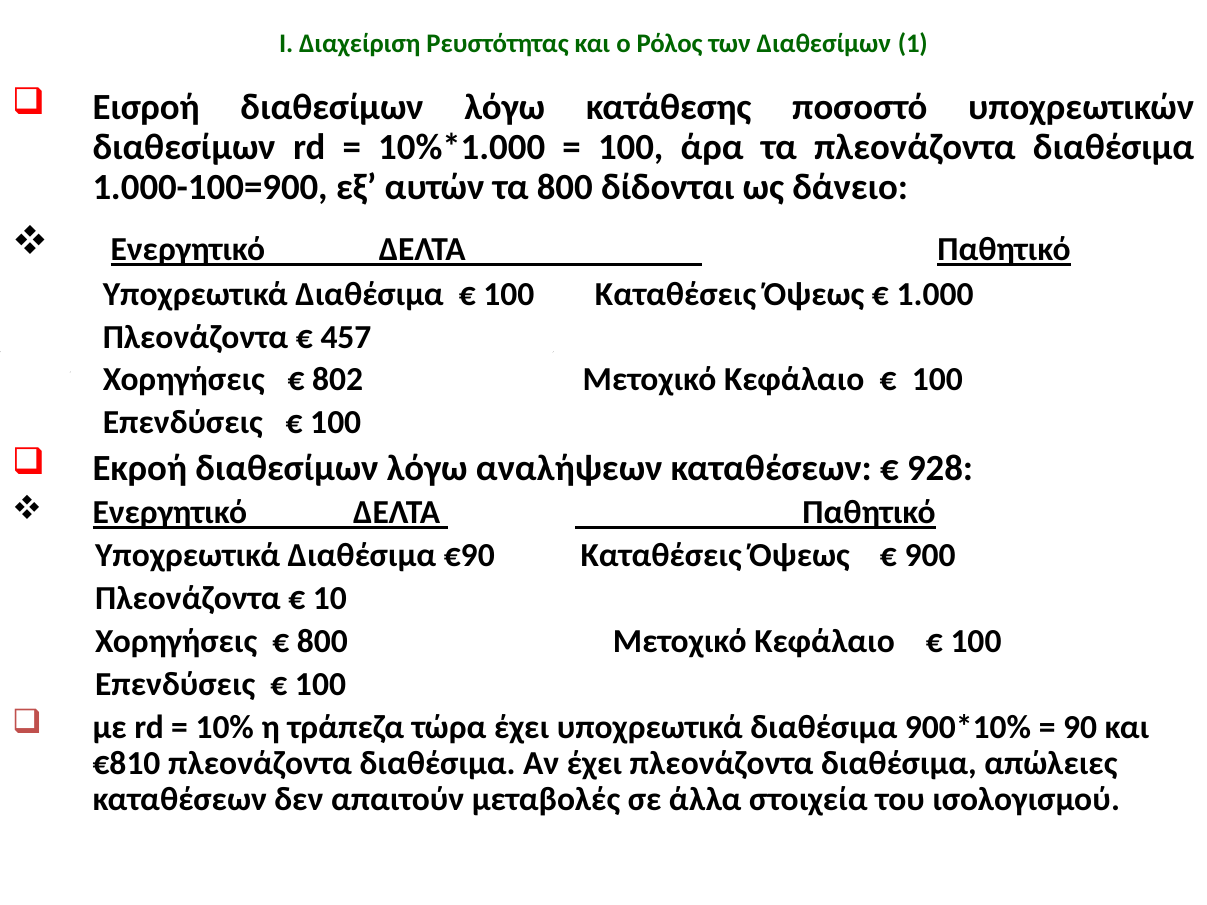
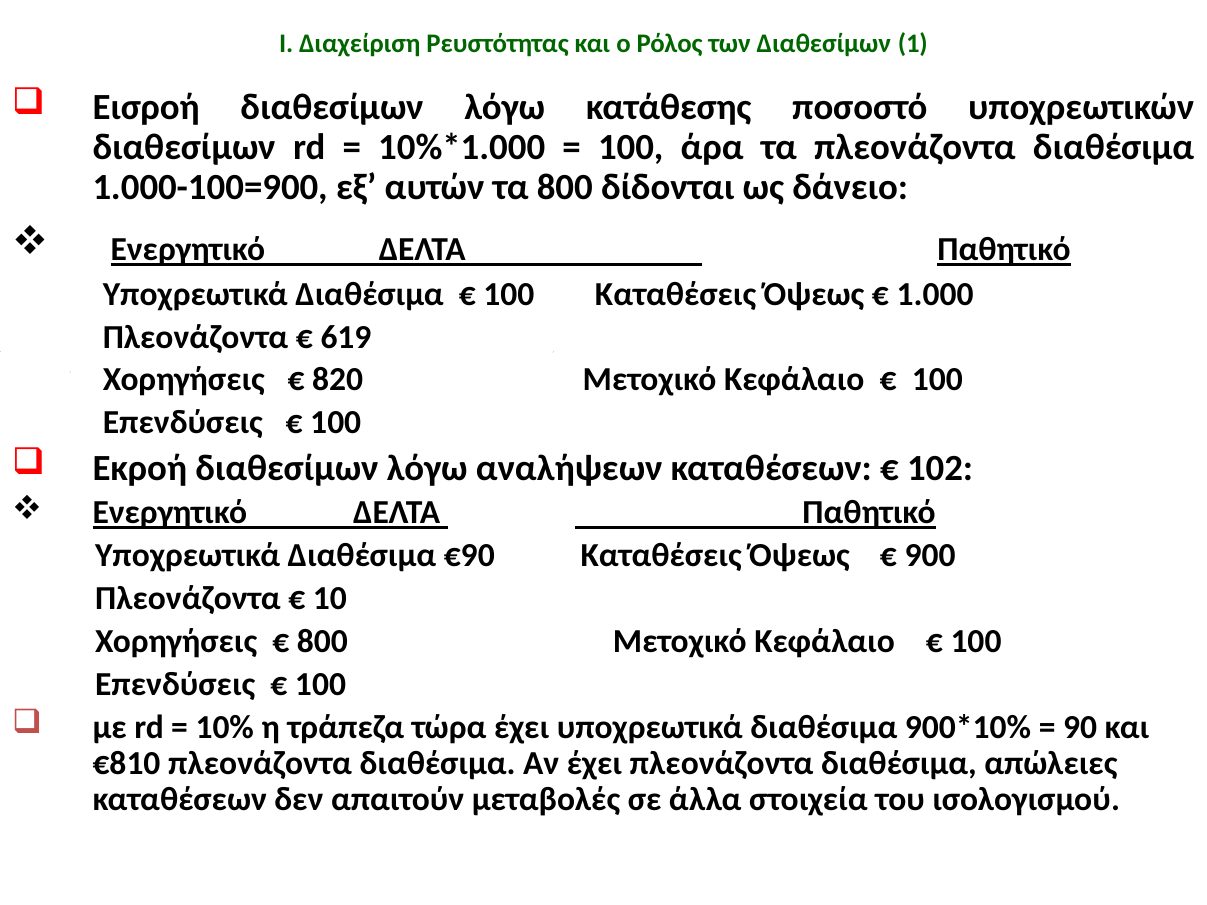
457: 457 -> 619
802: 802 -> 820
928: 928 -> 102
